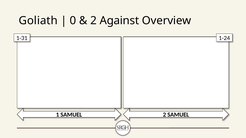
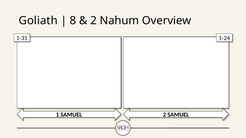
0: 0 -> 8
Against: Against -> Nahum
